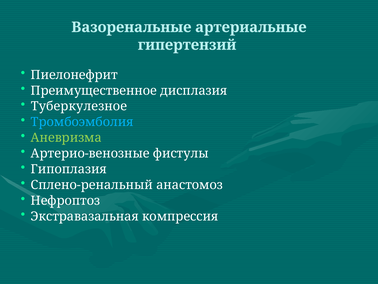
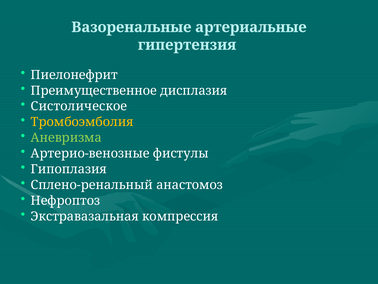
гипертензий: гипертензий -> гипертензия
Туберкулезное: Туберкулезное -> Систолическое
Тромбоэмболия colour: light blue -> yellow
